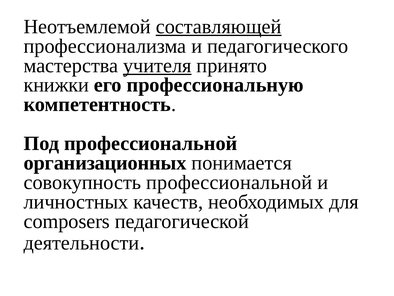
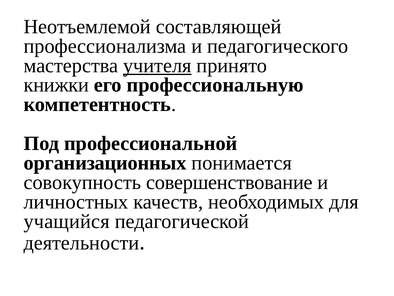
составляющей underline: present -> none
совокупность профессиональной: профессиональной -> совершенствование
composers: composers -> учащийся
